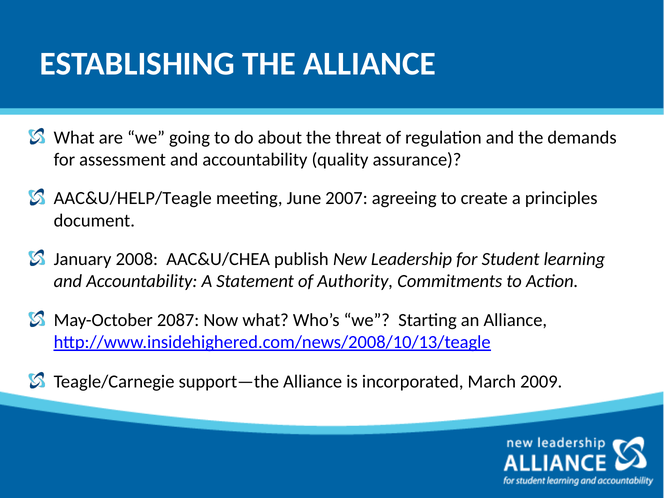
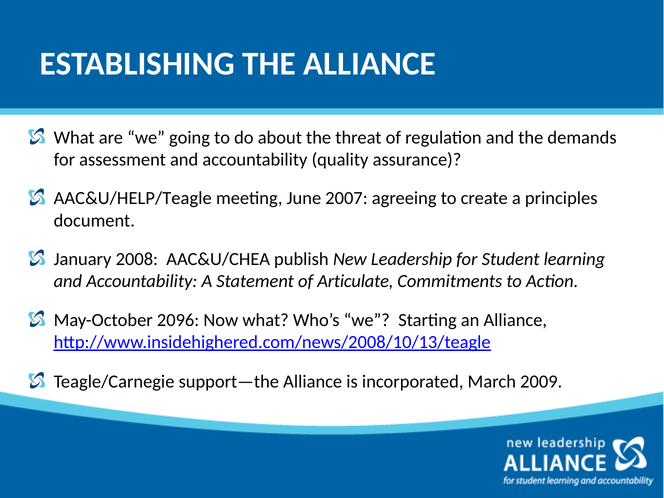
Authority: Authority -> Articulate
2087: 2087 -> 2096
